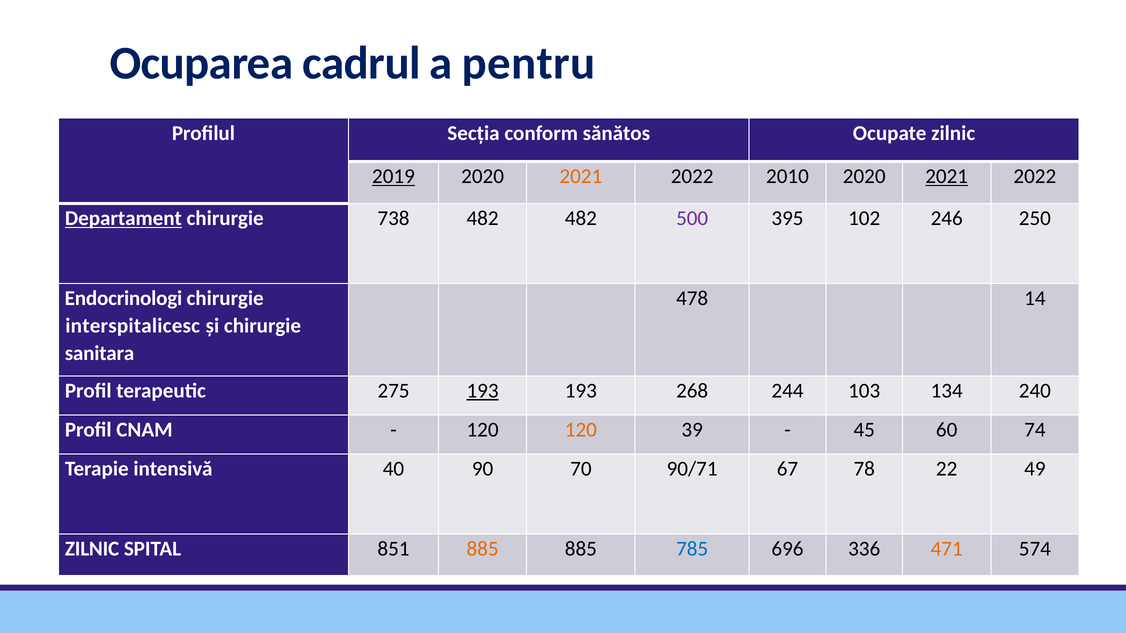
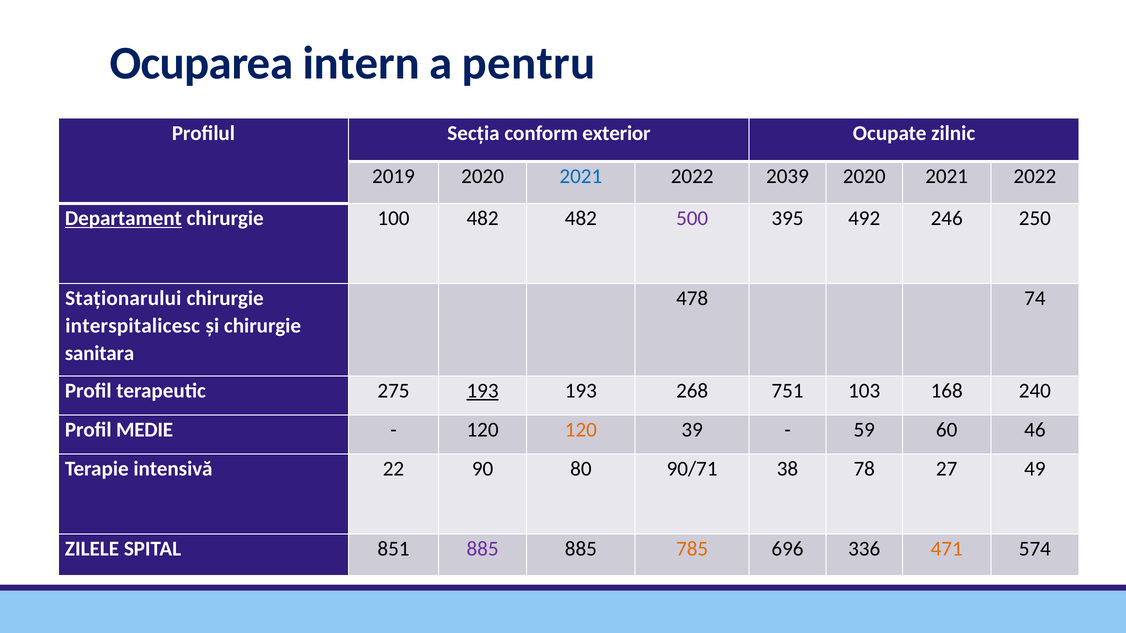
cadrul: cadrul -> intern
sănătos: sănătos -> exterior
2019 underline: present -> none
2021 at (581, 177) colour: orange -> blue
2010: 2010 -> 2039
2021 at (947, 177) underline: present -> none
738: 738 -> 100
102: 102 -> 492
Endocrinologi: Endocrinologi -> Staționarului
14: 14 -> 74
244: 244 -> 751
134: 134 -> 168
CNAM: CNAM -> MEDIE
45: 45 -> 59
74: 74 -> 46
40: 40 -> 22
70: 70 -> 80
67: 67 -> 38
22: 22 -> 27
ZILNIC at (92, 549): ZILNIC -> ZILELE
885 at (483, 549) colour: orange -> purple
785 colour: blue -> orange
